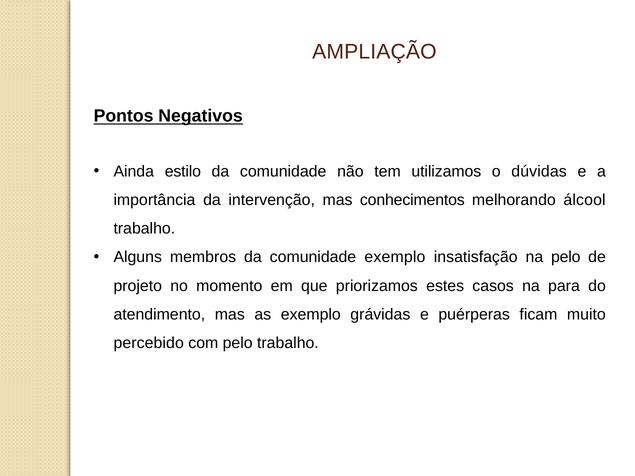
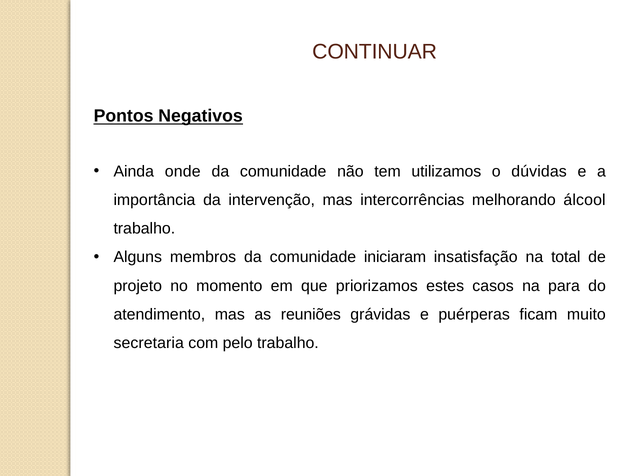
AMPLIAÇÃO: AMPLIAÇÃO -> CONTINUAR
estilo: estilo -> onde
conhecimentos: conhecimentos -> intercorrências
comunidade exemplo: exemplo -> iniciaram
na pelo: pelo -> total
as exemplo: exemplo -> reuniões
percebido: percebido -> secretaria
